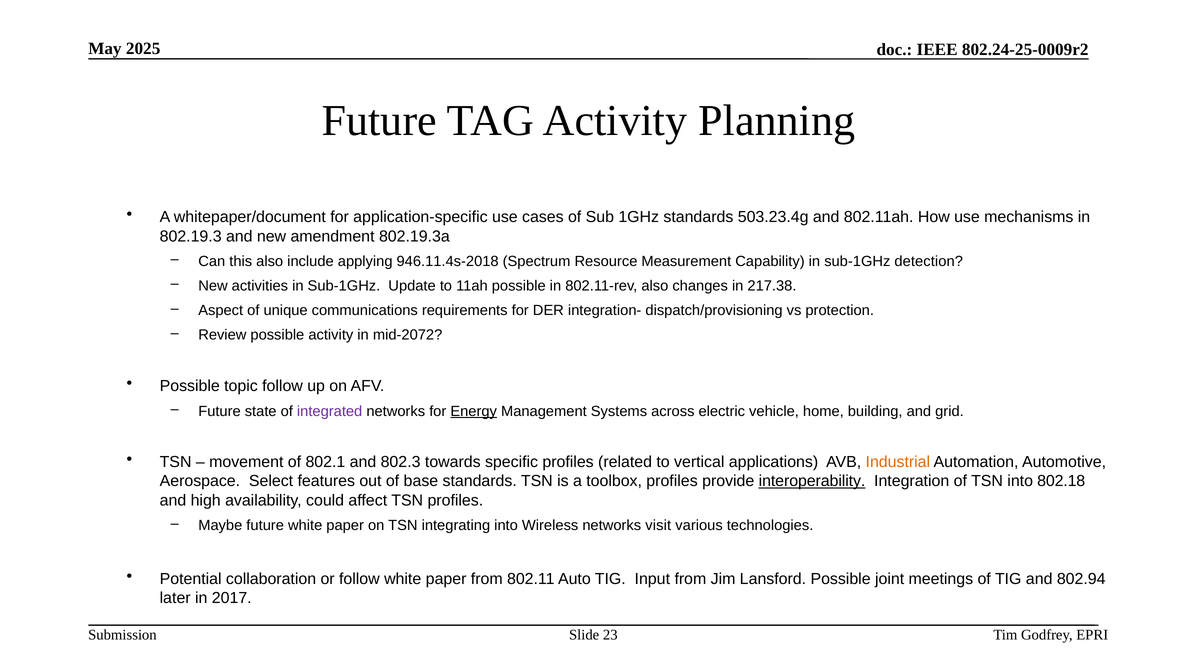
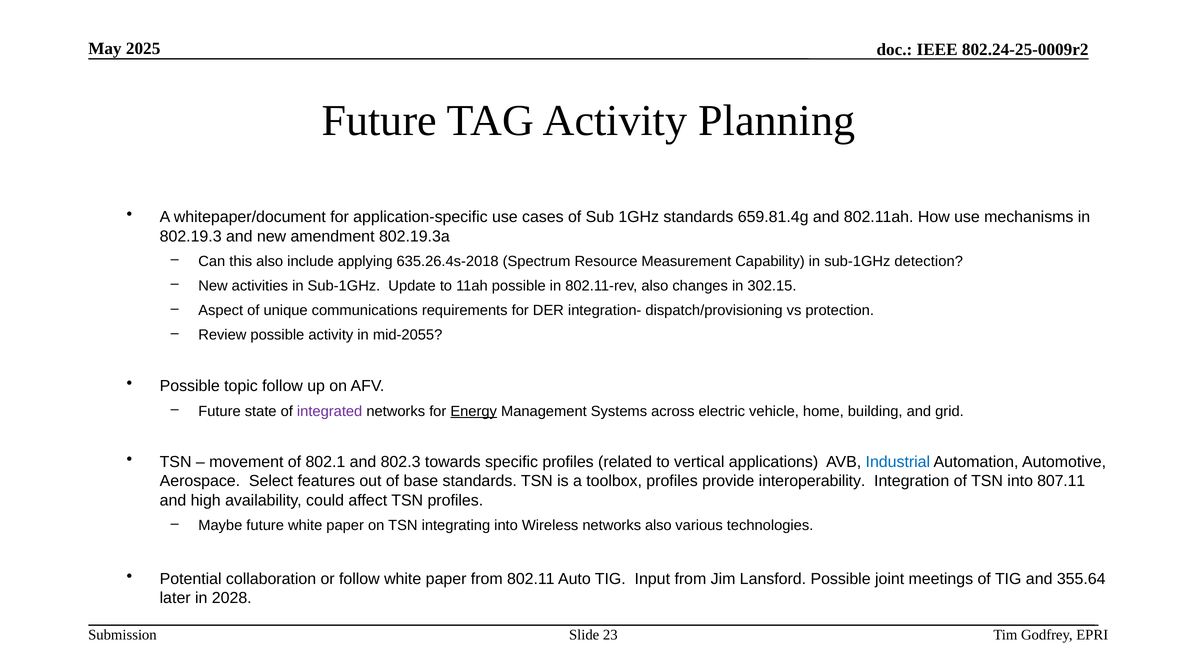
503.23.4g: 503.23.4g -> 659.81.4g
946.11.4s-2018: 946.11.4s-2018 -> 635.26.4s-2018
217.38: 217.38 -> 302.15
mid-2072: mid-2072 -> mid-2055
Industrial colour: orange -> blue
interoperability underline: present -> none
802.18: 802.18 -> 807.11
networks visit: visit -> also
802.94: 802.94 -> 355.64
2017: 2017 -> 2028
